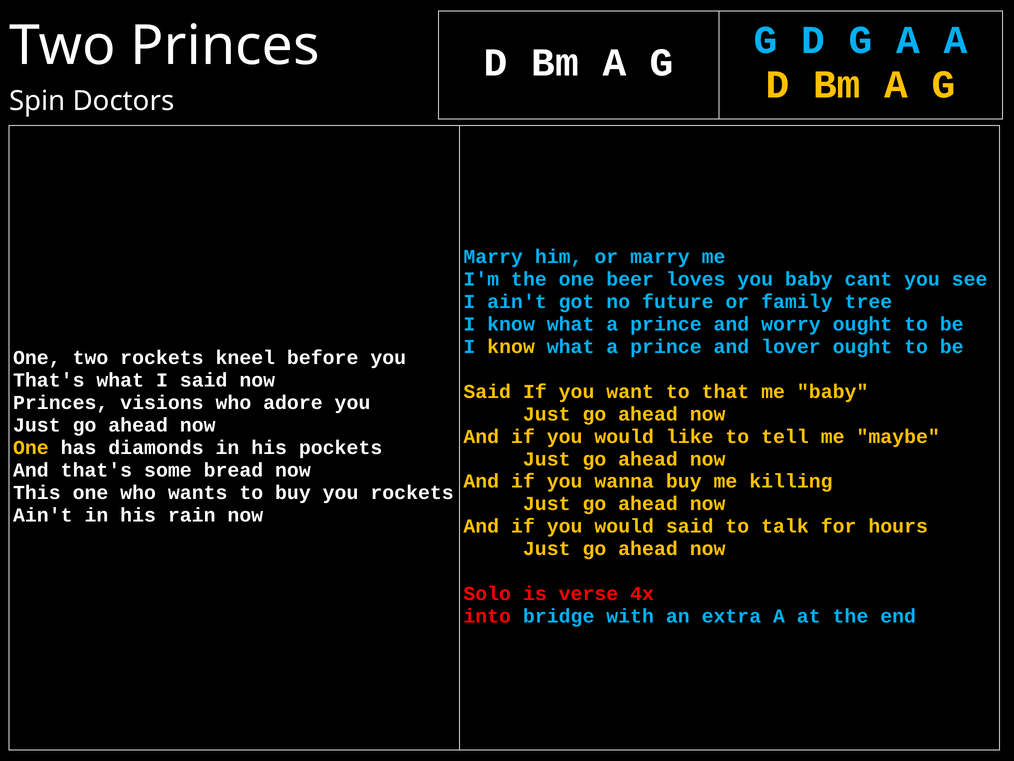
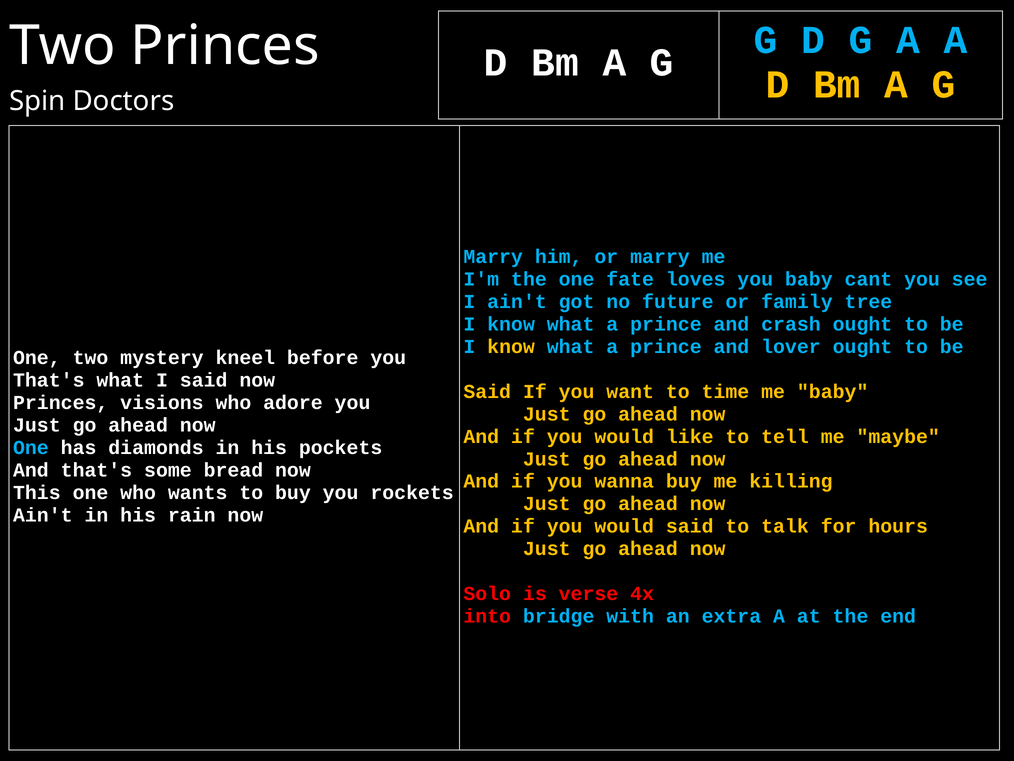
beer: beer -> fate
worry: worry -> crash
two rockets: rockets -> mystery
that: that -> time
One at (31, 447) colour: yellow -> light blue
